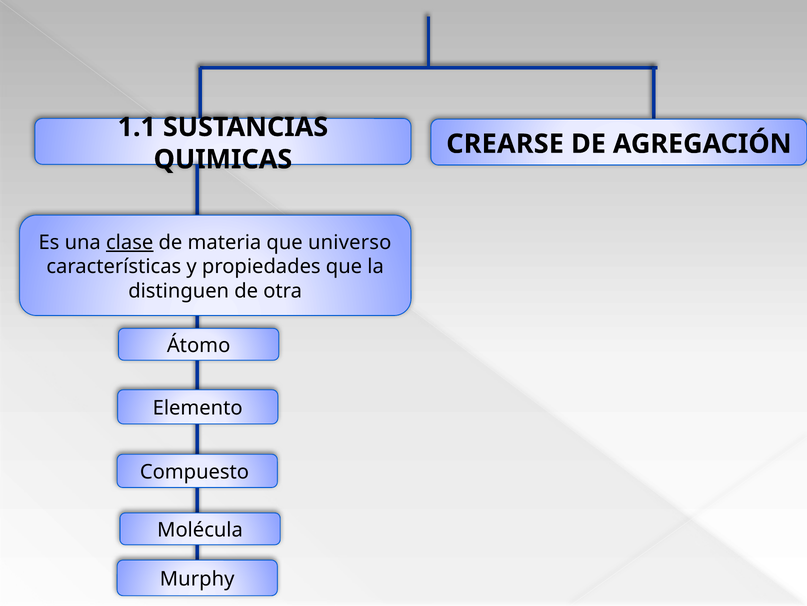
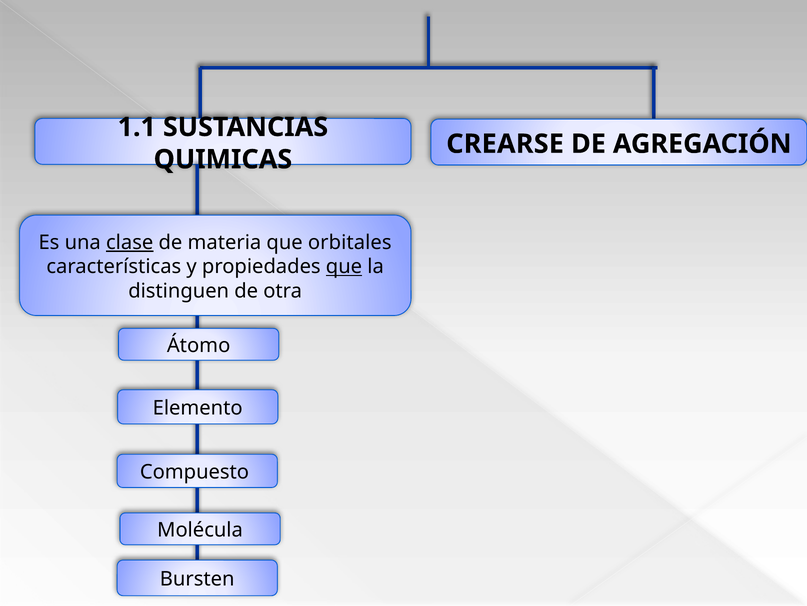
universo: universo -> orbitales
que at (344, 266) underline: none -> present
Murphy: Murphy -> Bursten
